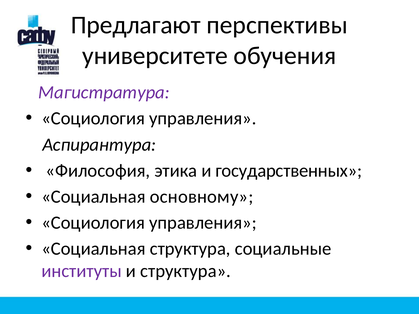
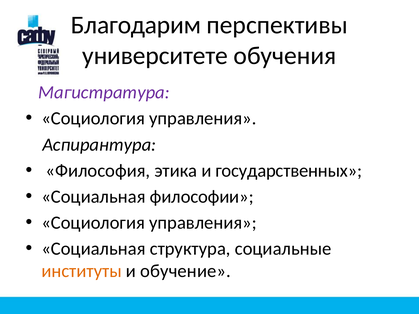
Предлагают: Предлагают -> Благодарим
основному: основному -> философии
институты colour: purple -> orange
и структура: структура -> обучение
